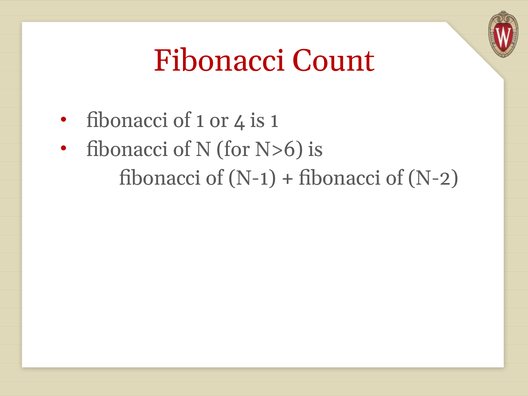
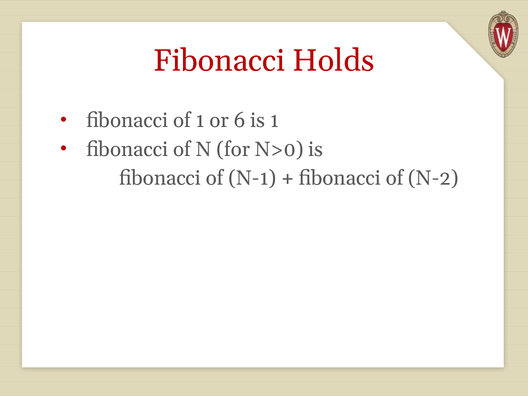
Count: Count -> Holds
4: 4 -> 6
N>6: N>6 -> N>0
